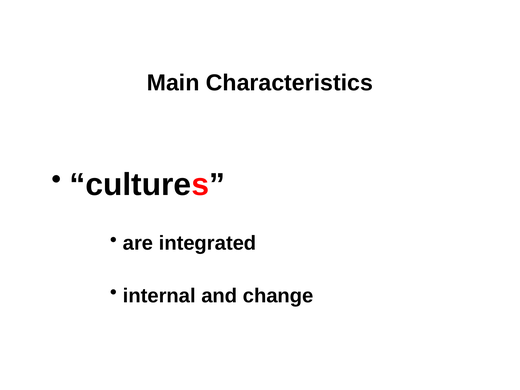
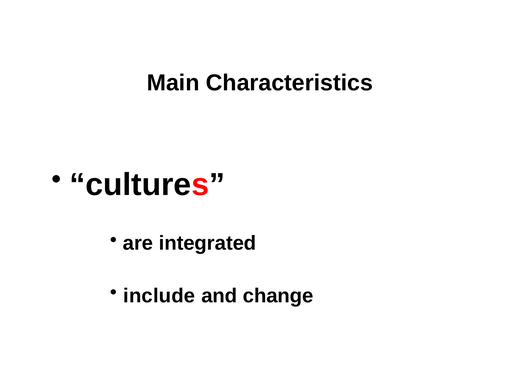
internal: internal -> include
